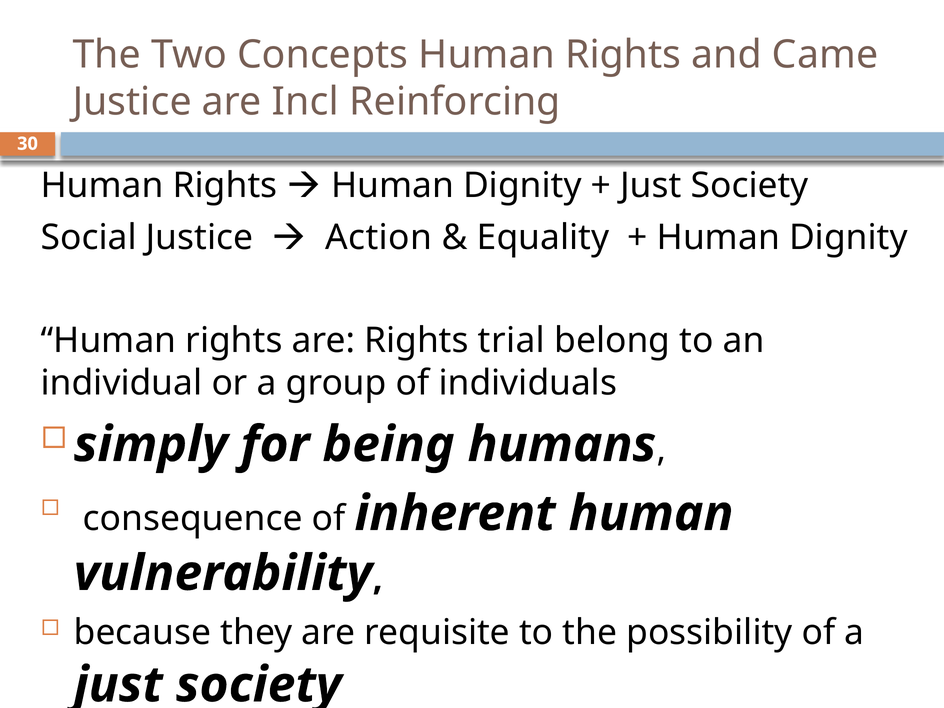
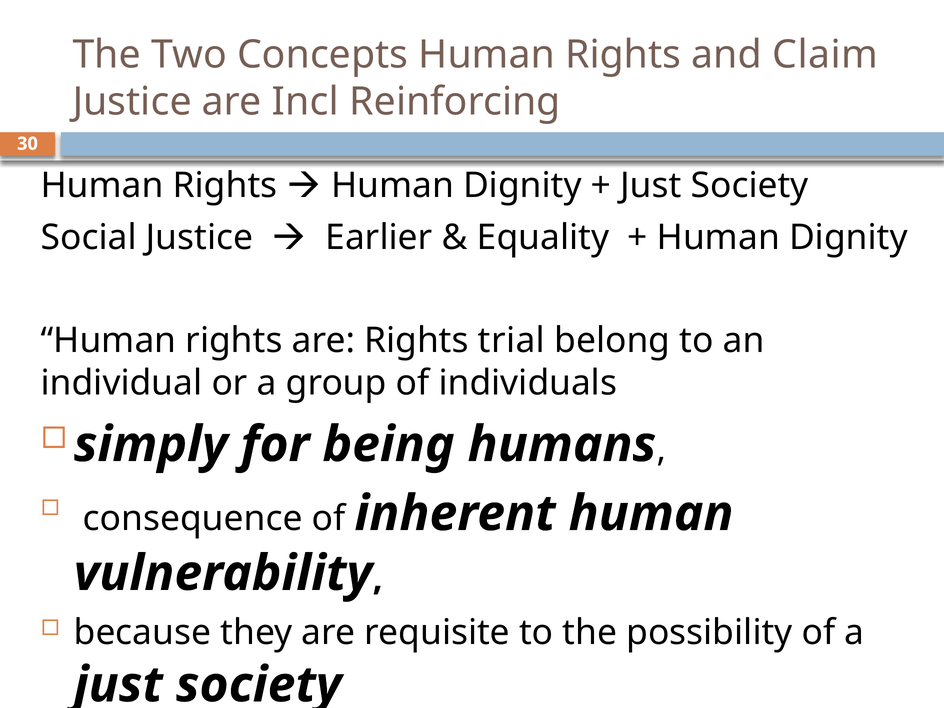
Came: Came -> Claim
Action: Action -> Earlier
